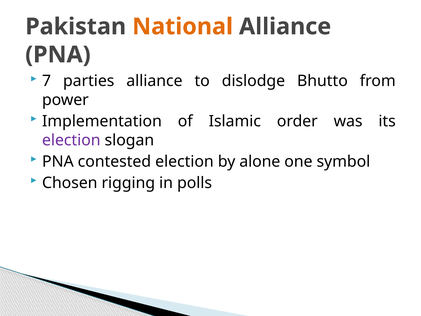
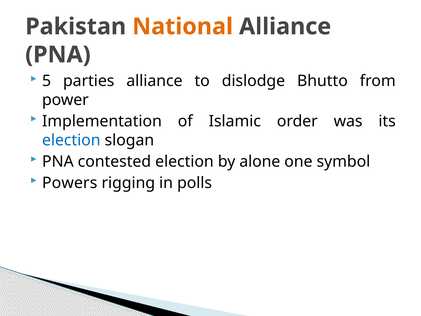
7: 7 -> 5
election at (71, 140) colour: purple -> blue
Chosen: Chosen -> Powers
